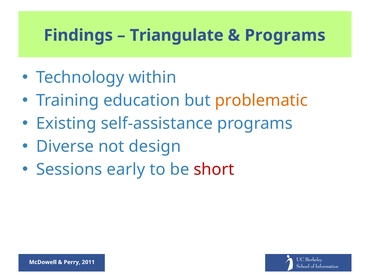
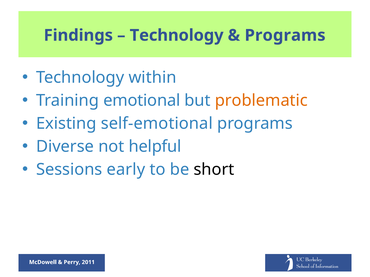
Triangulate at (177, 35): Triangulate -> Technology
education: education -> emotional
self-assistance: self-assistance -> self-emotional
design: design -> helpful
short colour: red -> black
